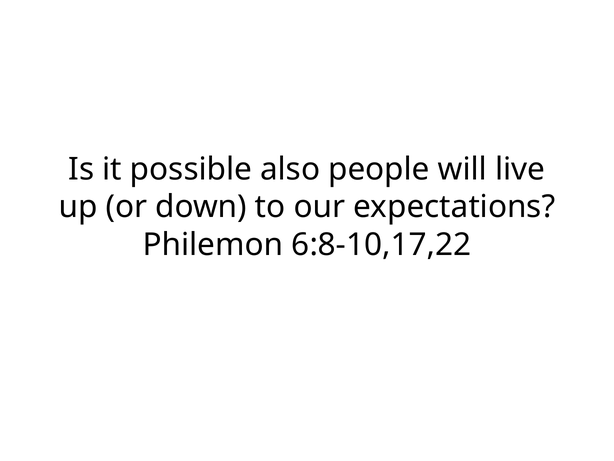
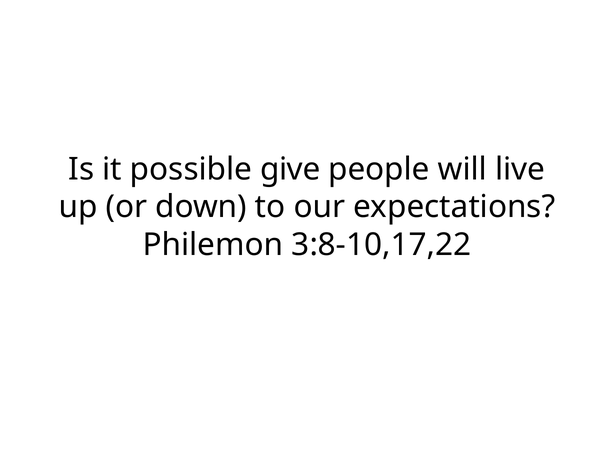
also: also -> give
6:8-10,17,22: 6:8-10,17,22 -> 3:8-10,17,22
